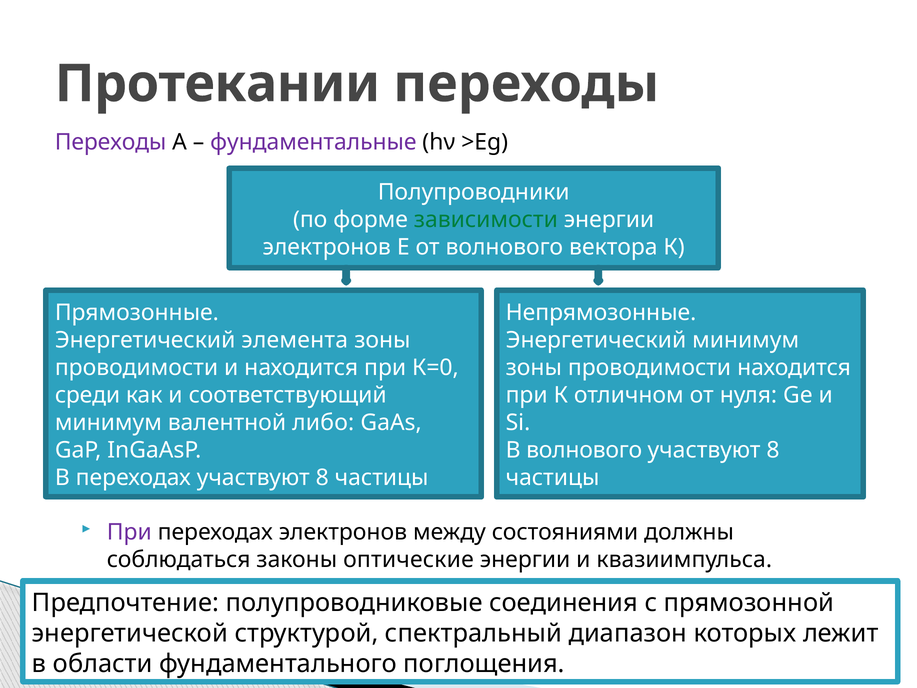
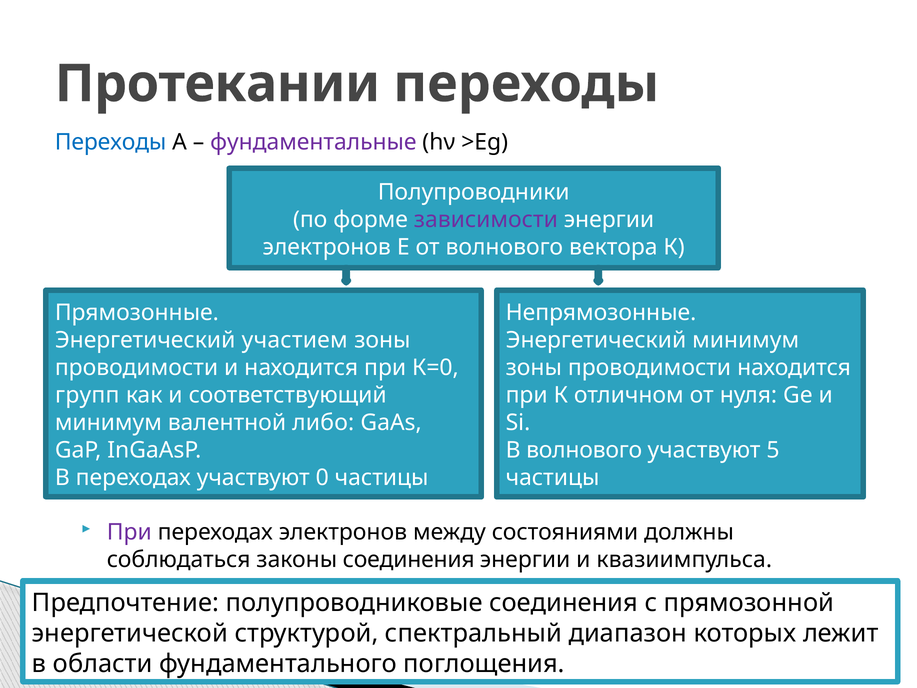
Переходы at (111, 142) colour: purple -> blue
зависимости colour: green -> purple
элемента: элемента -> участием
среди: среди -> групп
8 at (773, 450): 8 -> 5
переходах участвуют 8: 8 -> 0
законы оптические: оптические -> соединения
